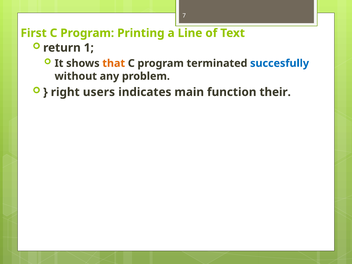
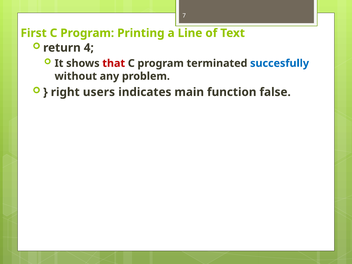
1: 1 -> 4
that colour: orange -> red
their: their -> false
